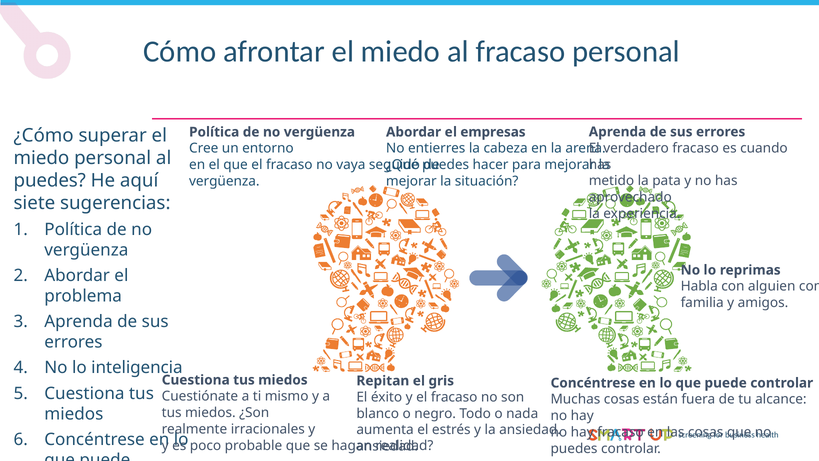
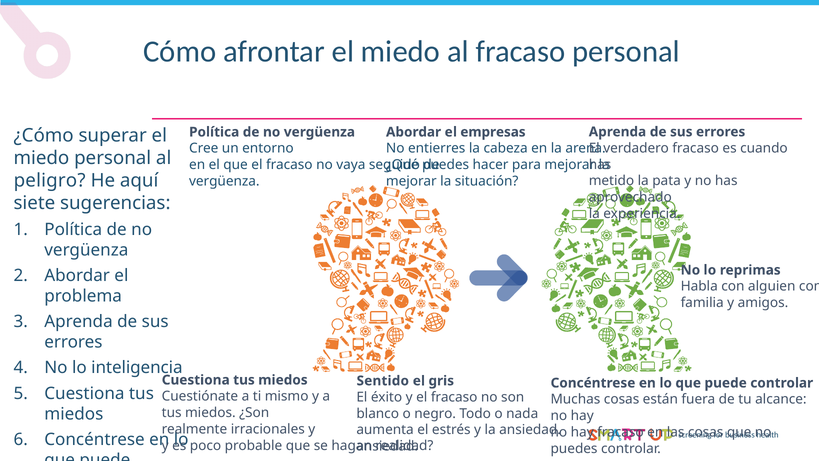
puedes at (50, 180): puedes -> peligro
Repitan: Repitan -> Sentido
